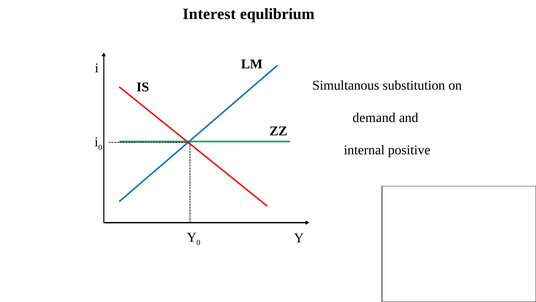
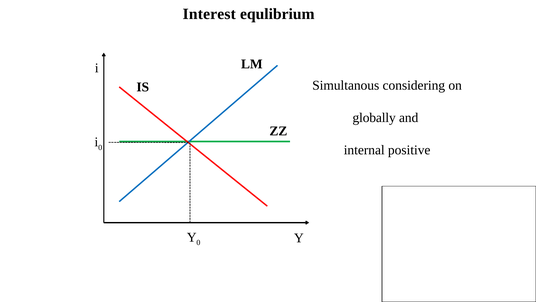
substitution: substitution -> considering
demand: demand -> globally
